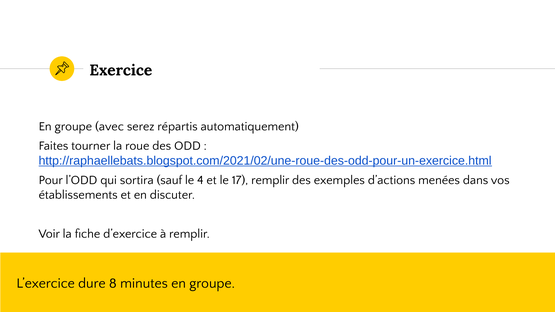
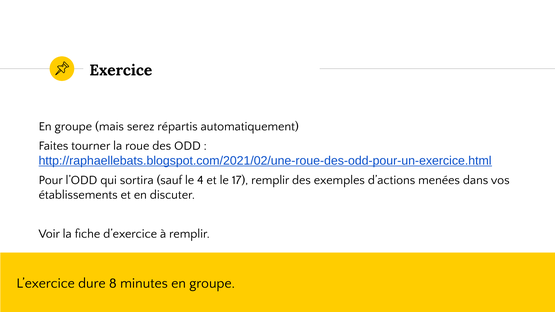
avec: avec -> mais
